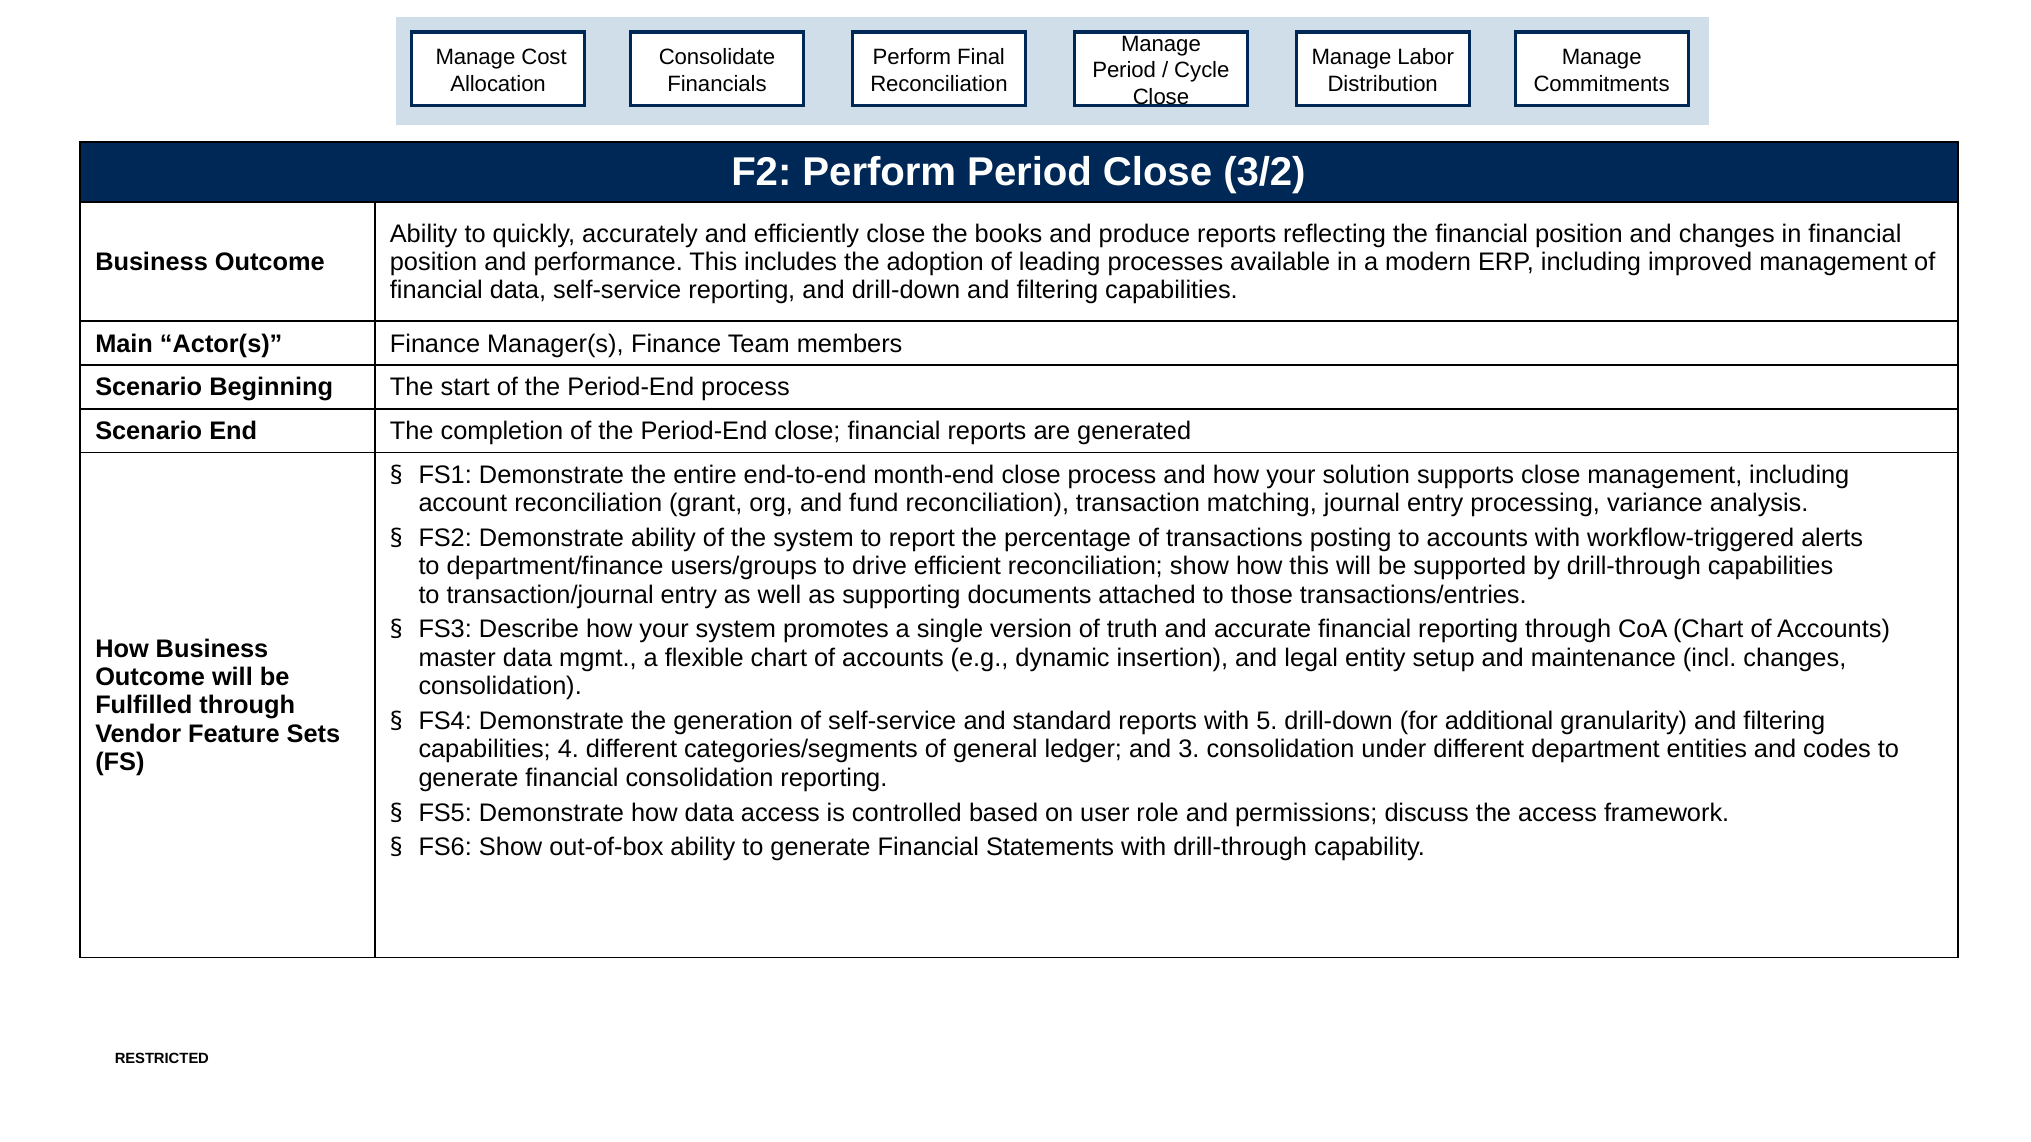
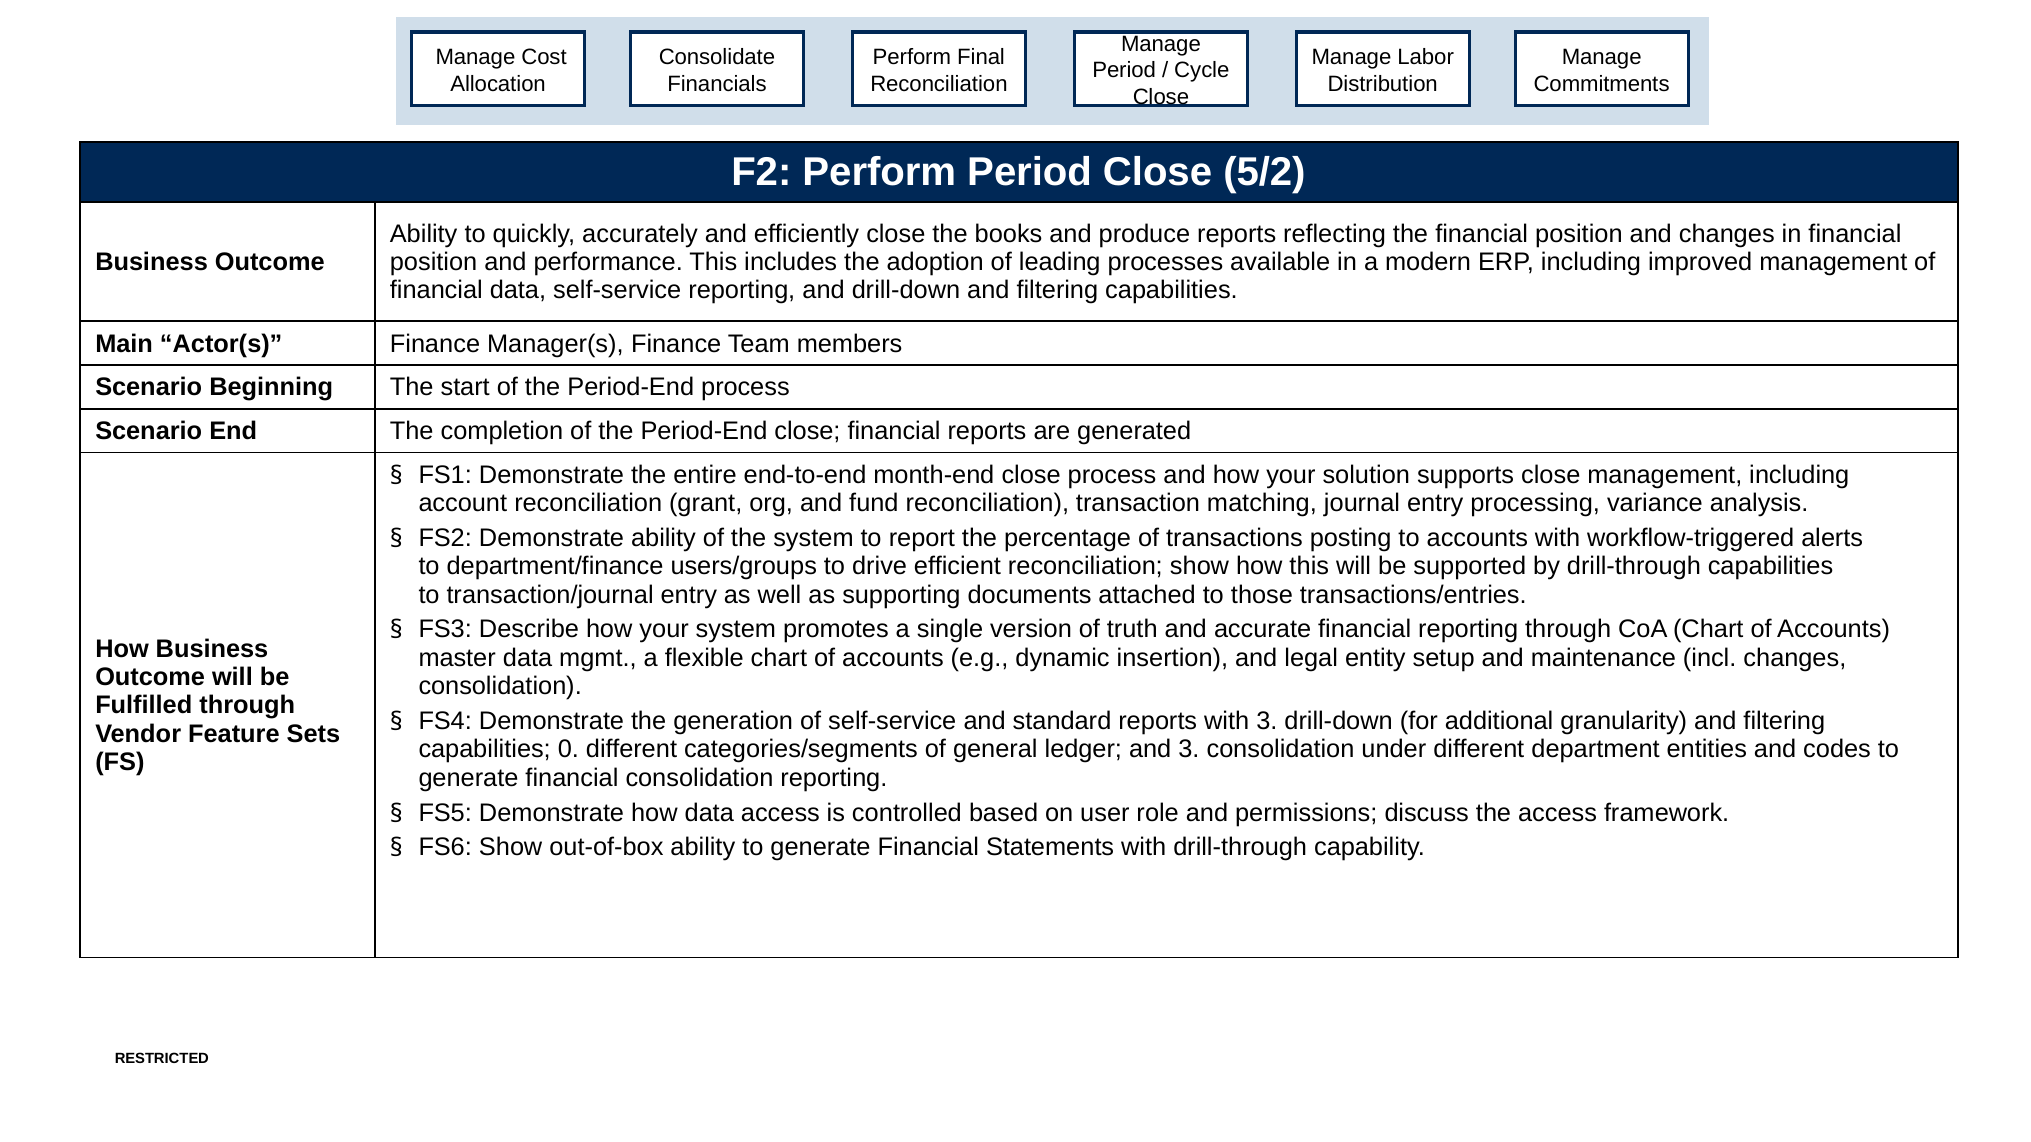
3/2: 3/2 -> 5/2
with 5: 5 -> 3
4: 4 -> 0
